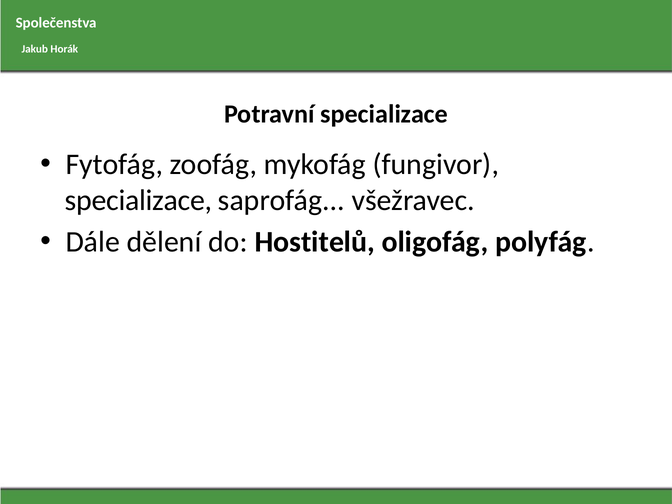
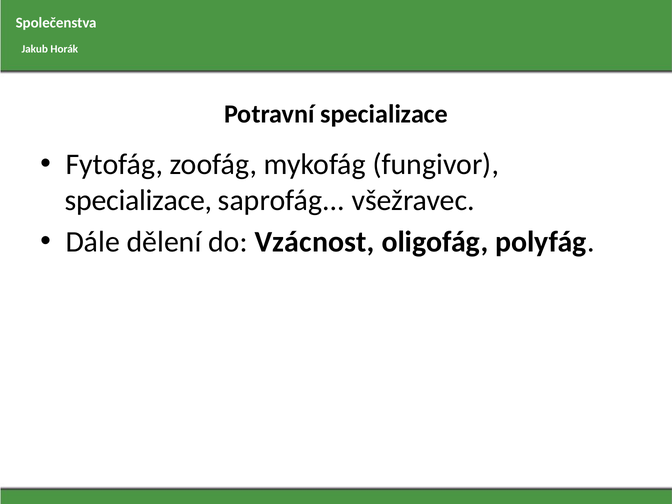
Hostitelů: Hostitelů -> Vzácnost
